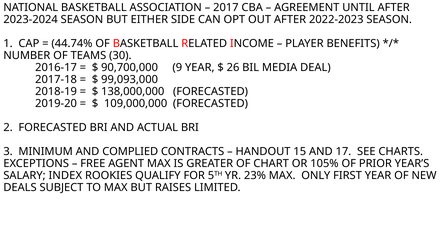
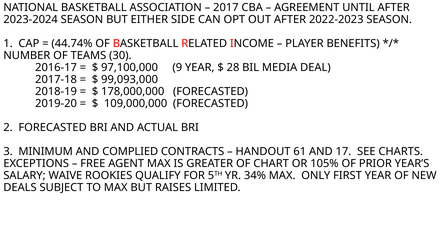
90,700,000: 90,700,000 -> 97,100,000
26: 26 -> 28
138,000,000: 138,000,000 -> 178,000,000
15: 15 -> 61
INDEX: INDEX -> WAIVE
23%: 23% -> 34%
